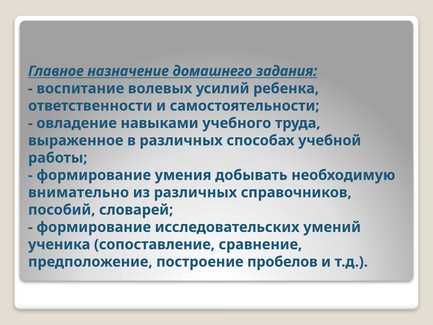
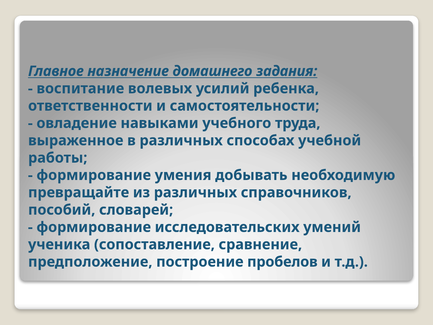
внимательно: внимательно -> превращайте
